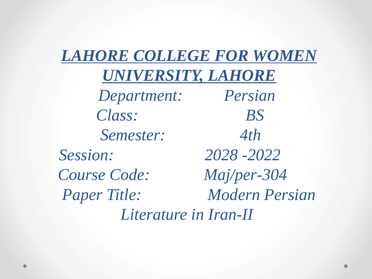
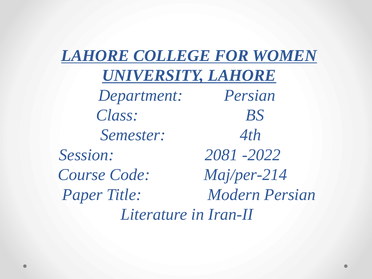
2028: 2028 -> 2081
Maj/per-304: Maj/per-304 -> Maj/per-214
